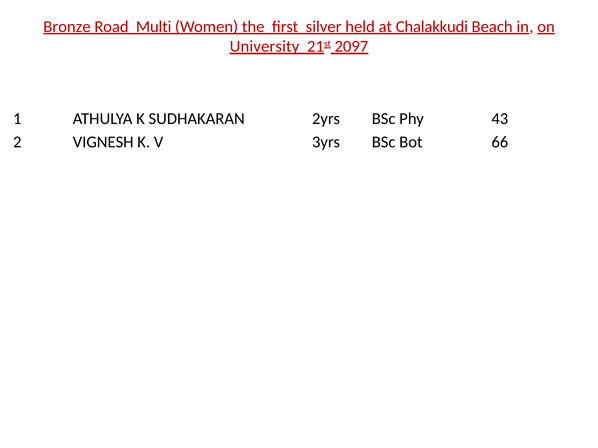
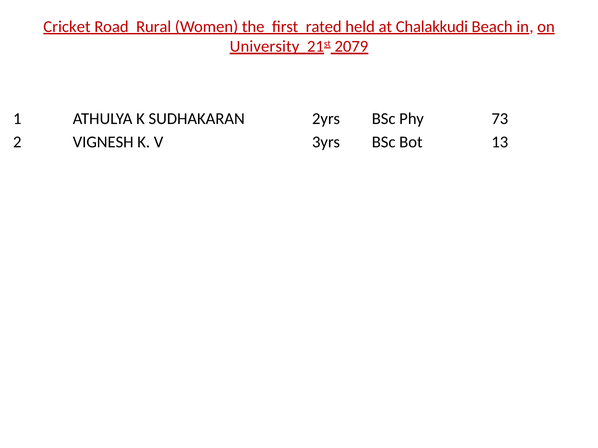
Bronze: Bronze -> Cricket
Multi: Multi -> Rural
silver: silver -> rated
2097: 2097 -> 2079
43: 43 -> 73
66: 66 -> 13
